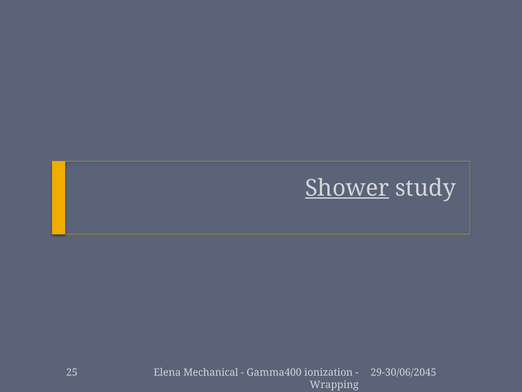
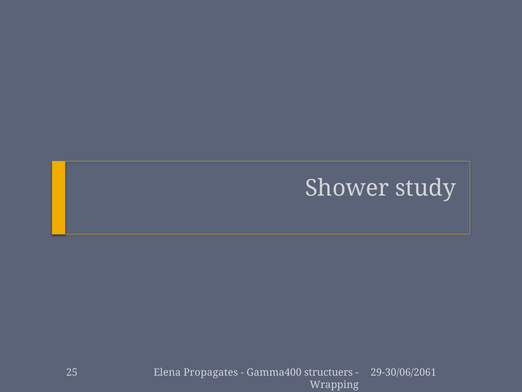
Shower underline: present -> none
Mechanical: Mechanical -> Propagates
ionization: ionization -> structuers
29-30/06/2045: 29-30/06/2045 -> 29-30/06/2061
